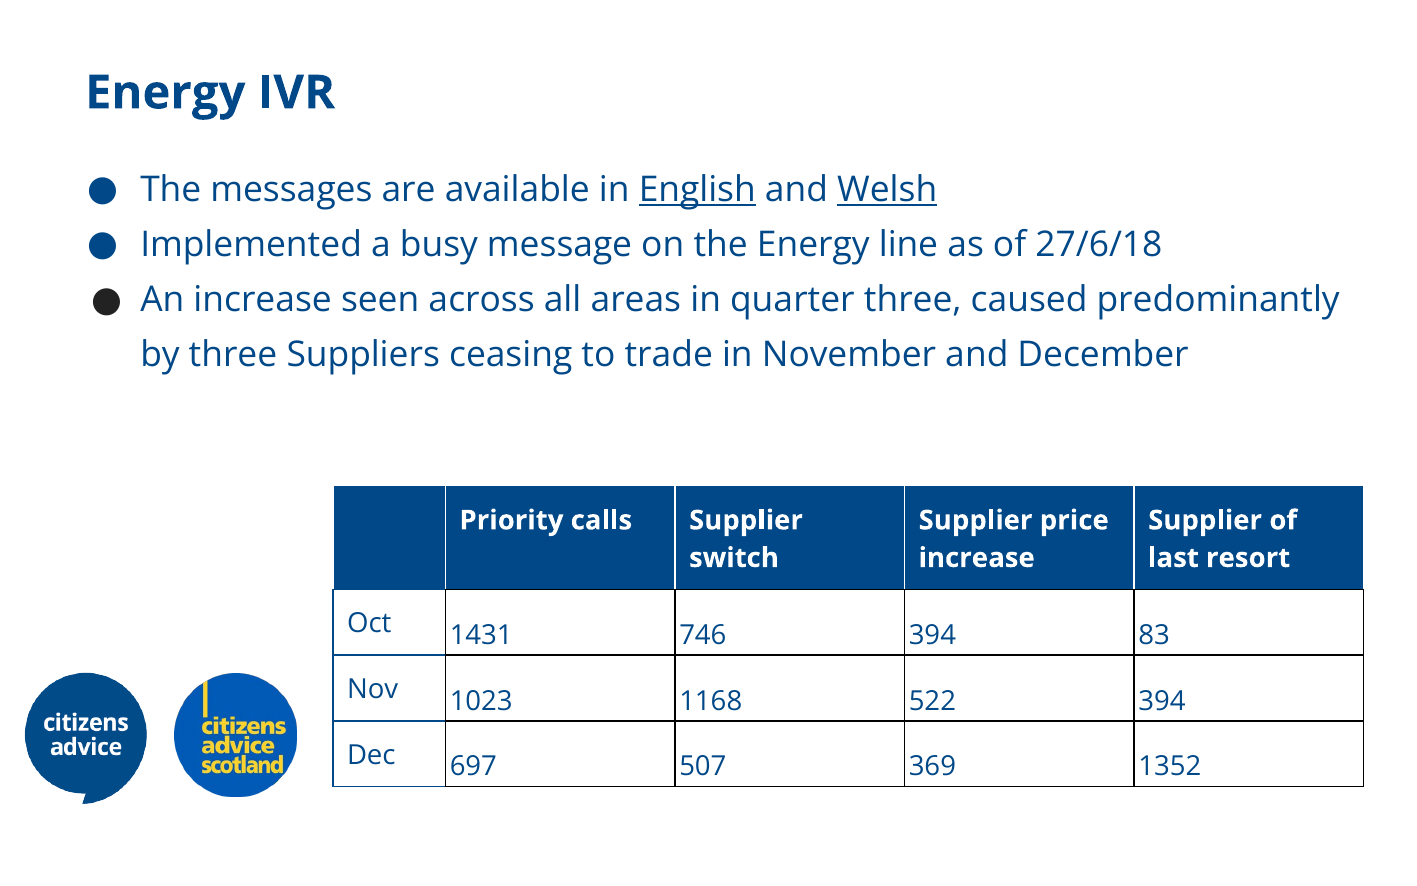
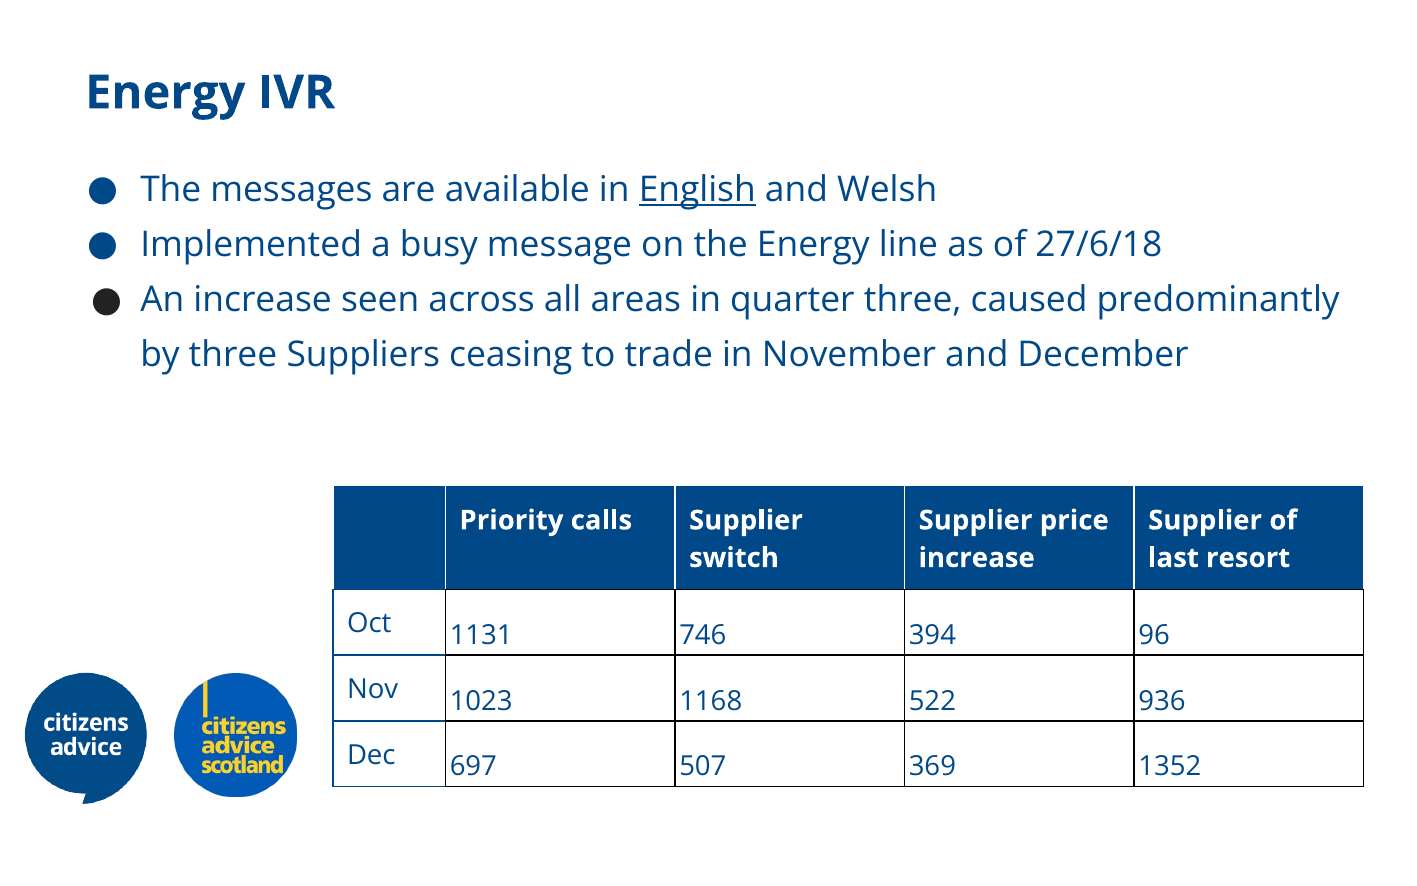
Welsh underline: present -> none
1431: 1431 -> 1131
83: 83 -> 96
522 394: 394 -> 936
